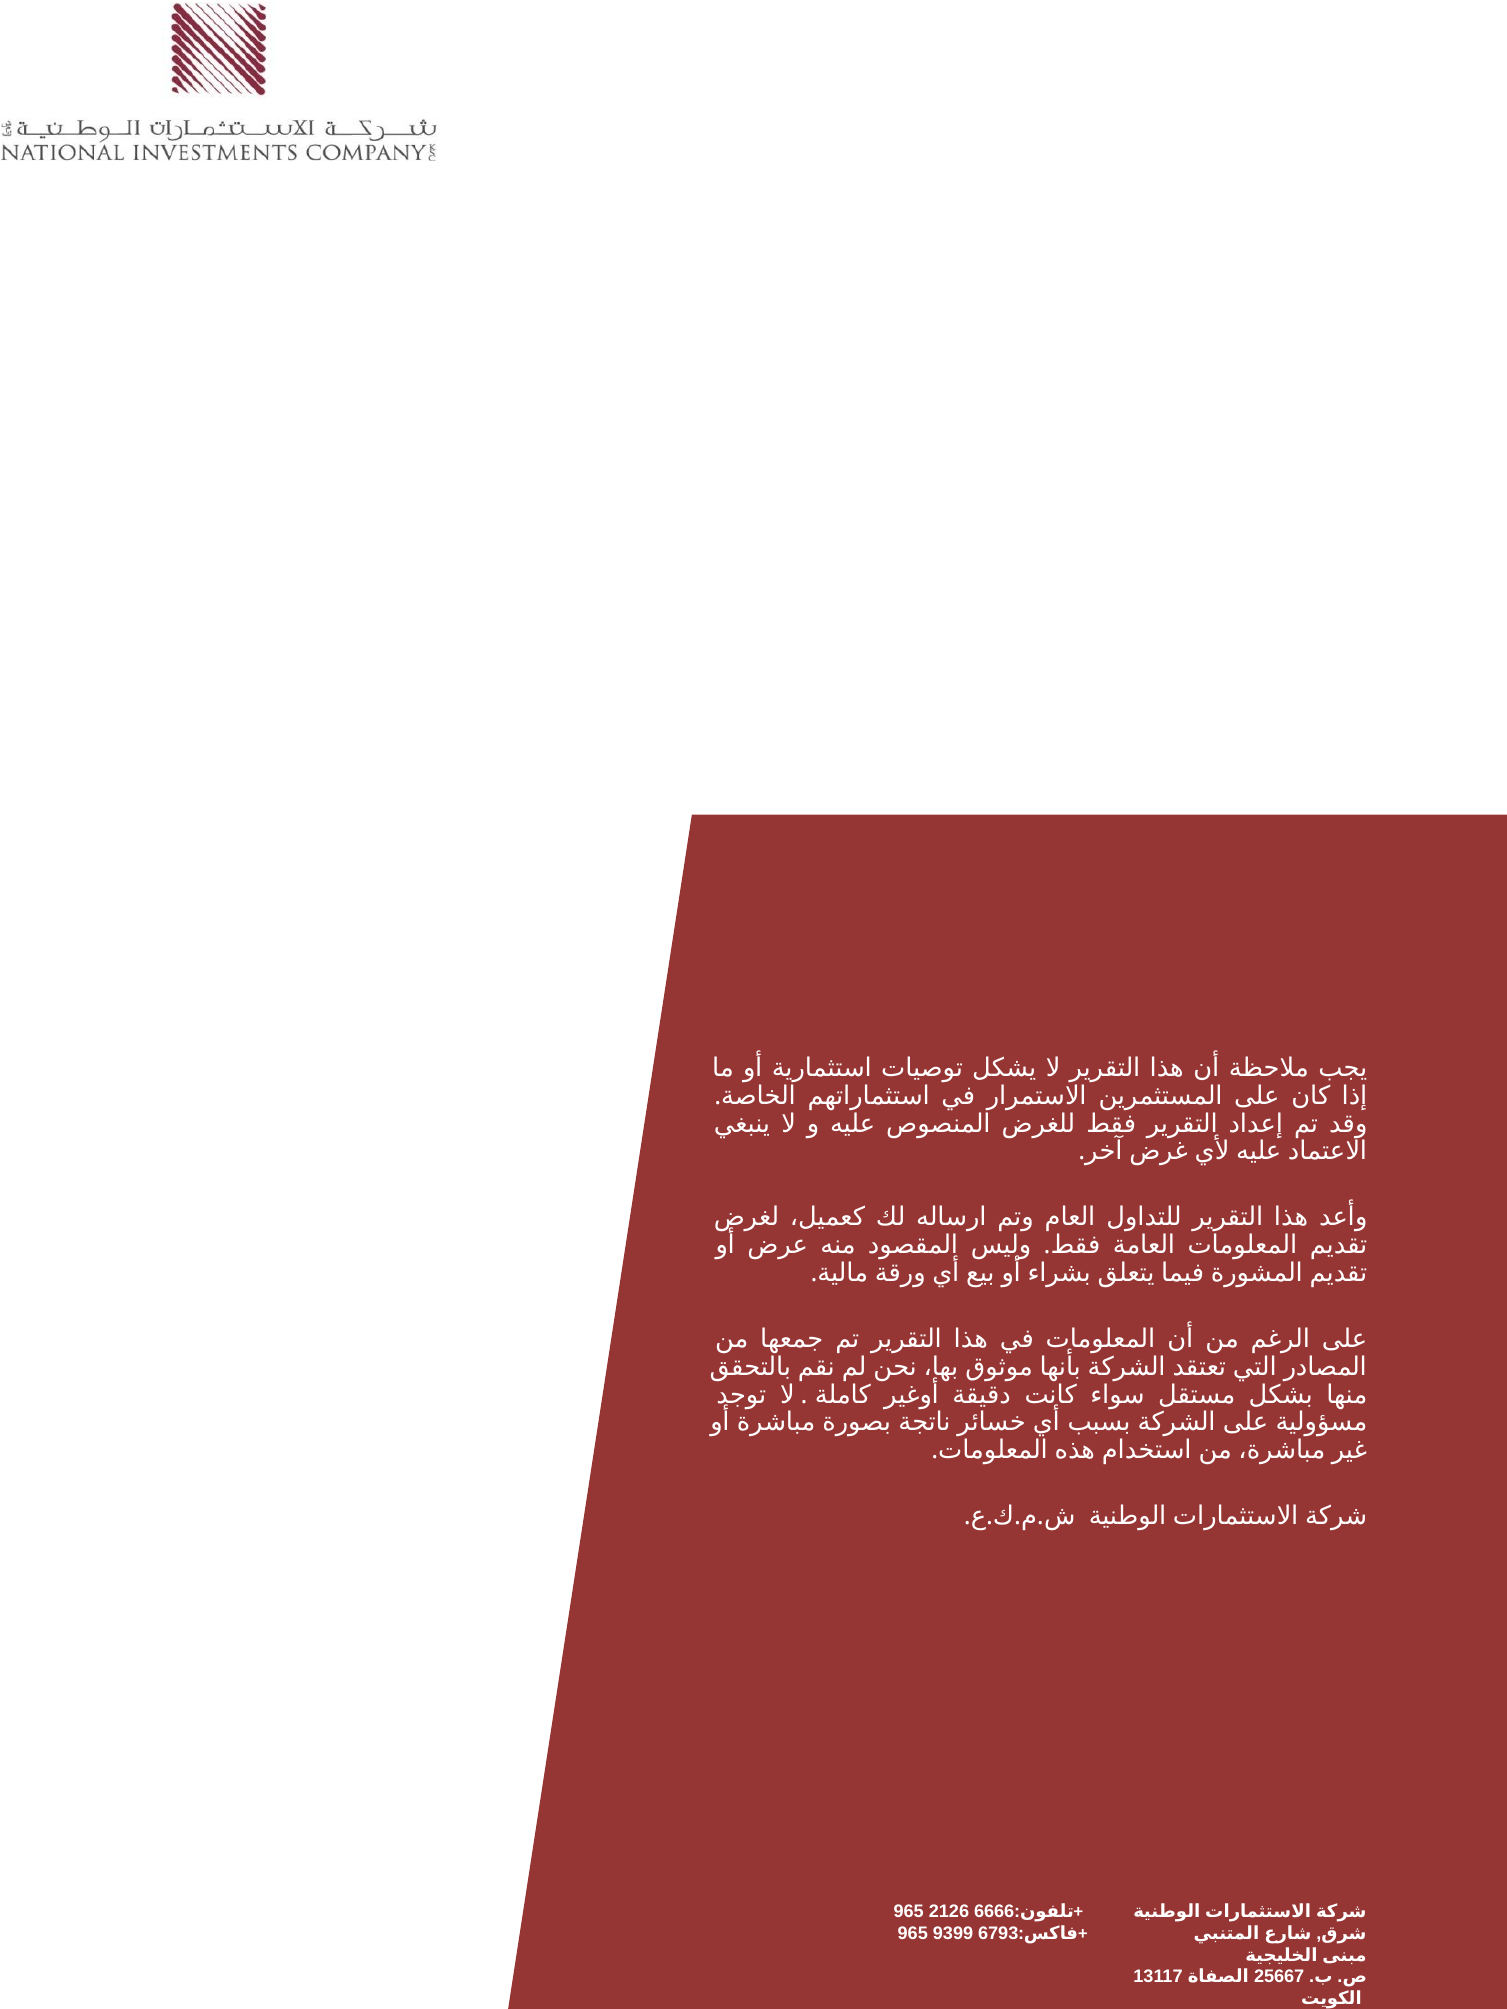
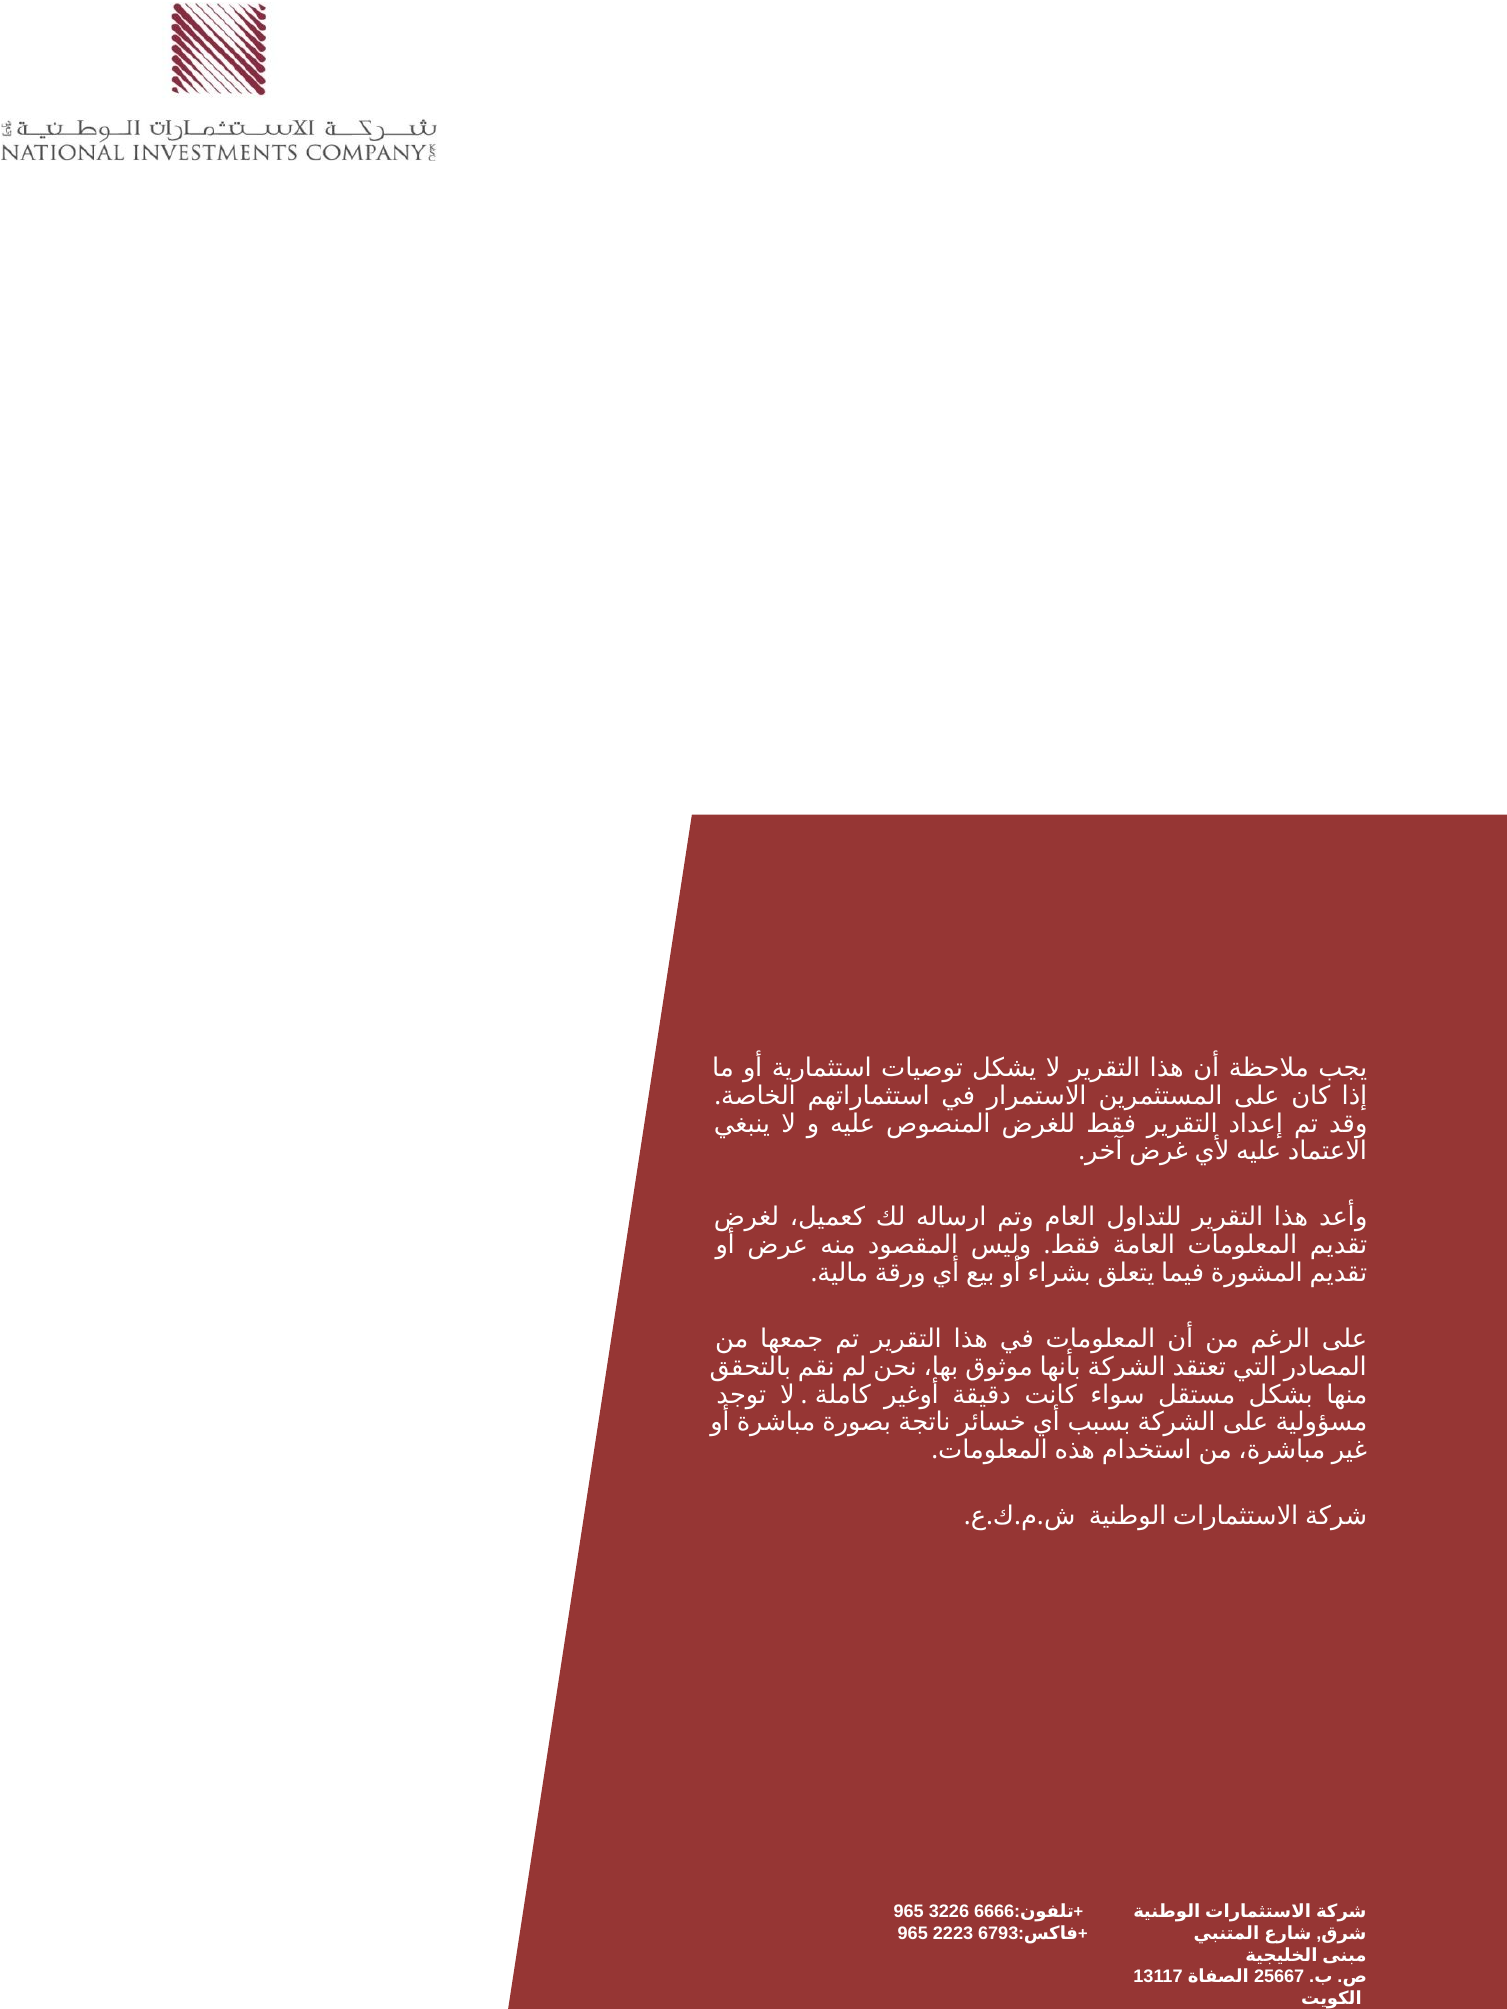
2126: 2126 -> 3226
9399: 9399 -> 2223
